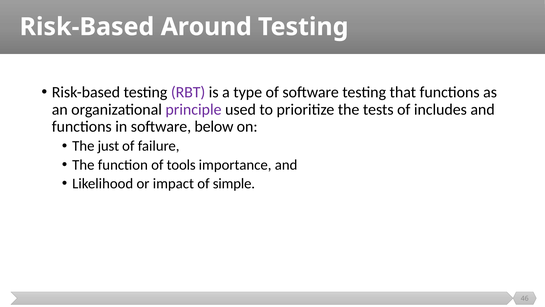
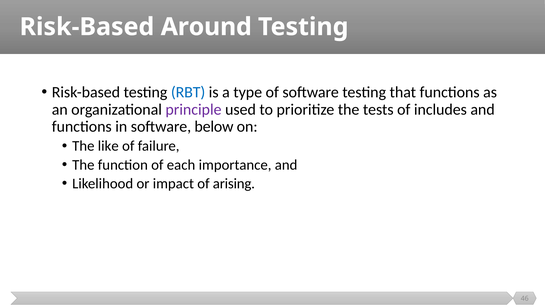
RBT colour: purple -> blue
just: just -> like
tools: tools -> each
simple: simple -> arising
